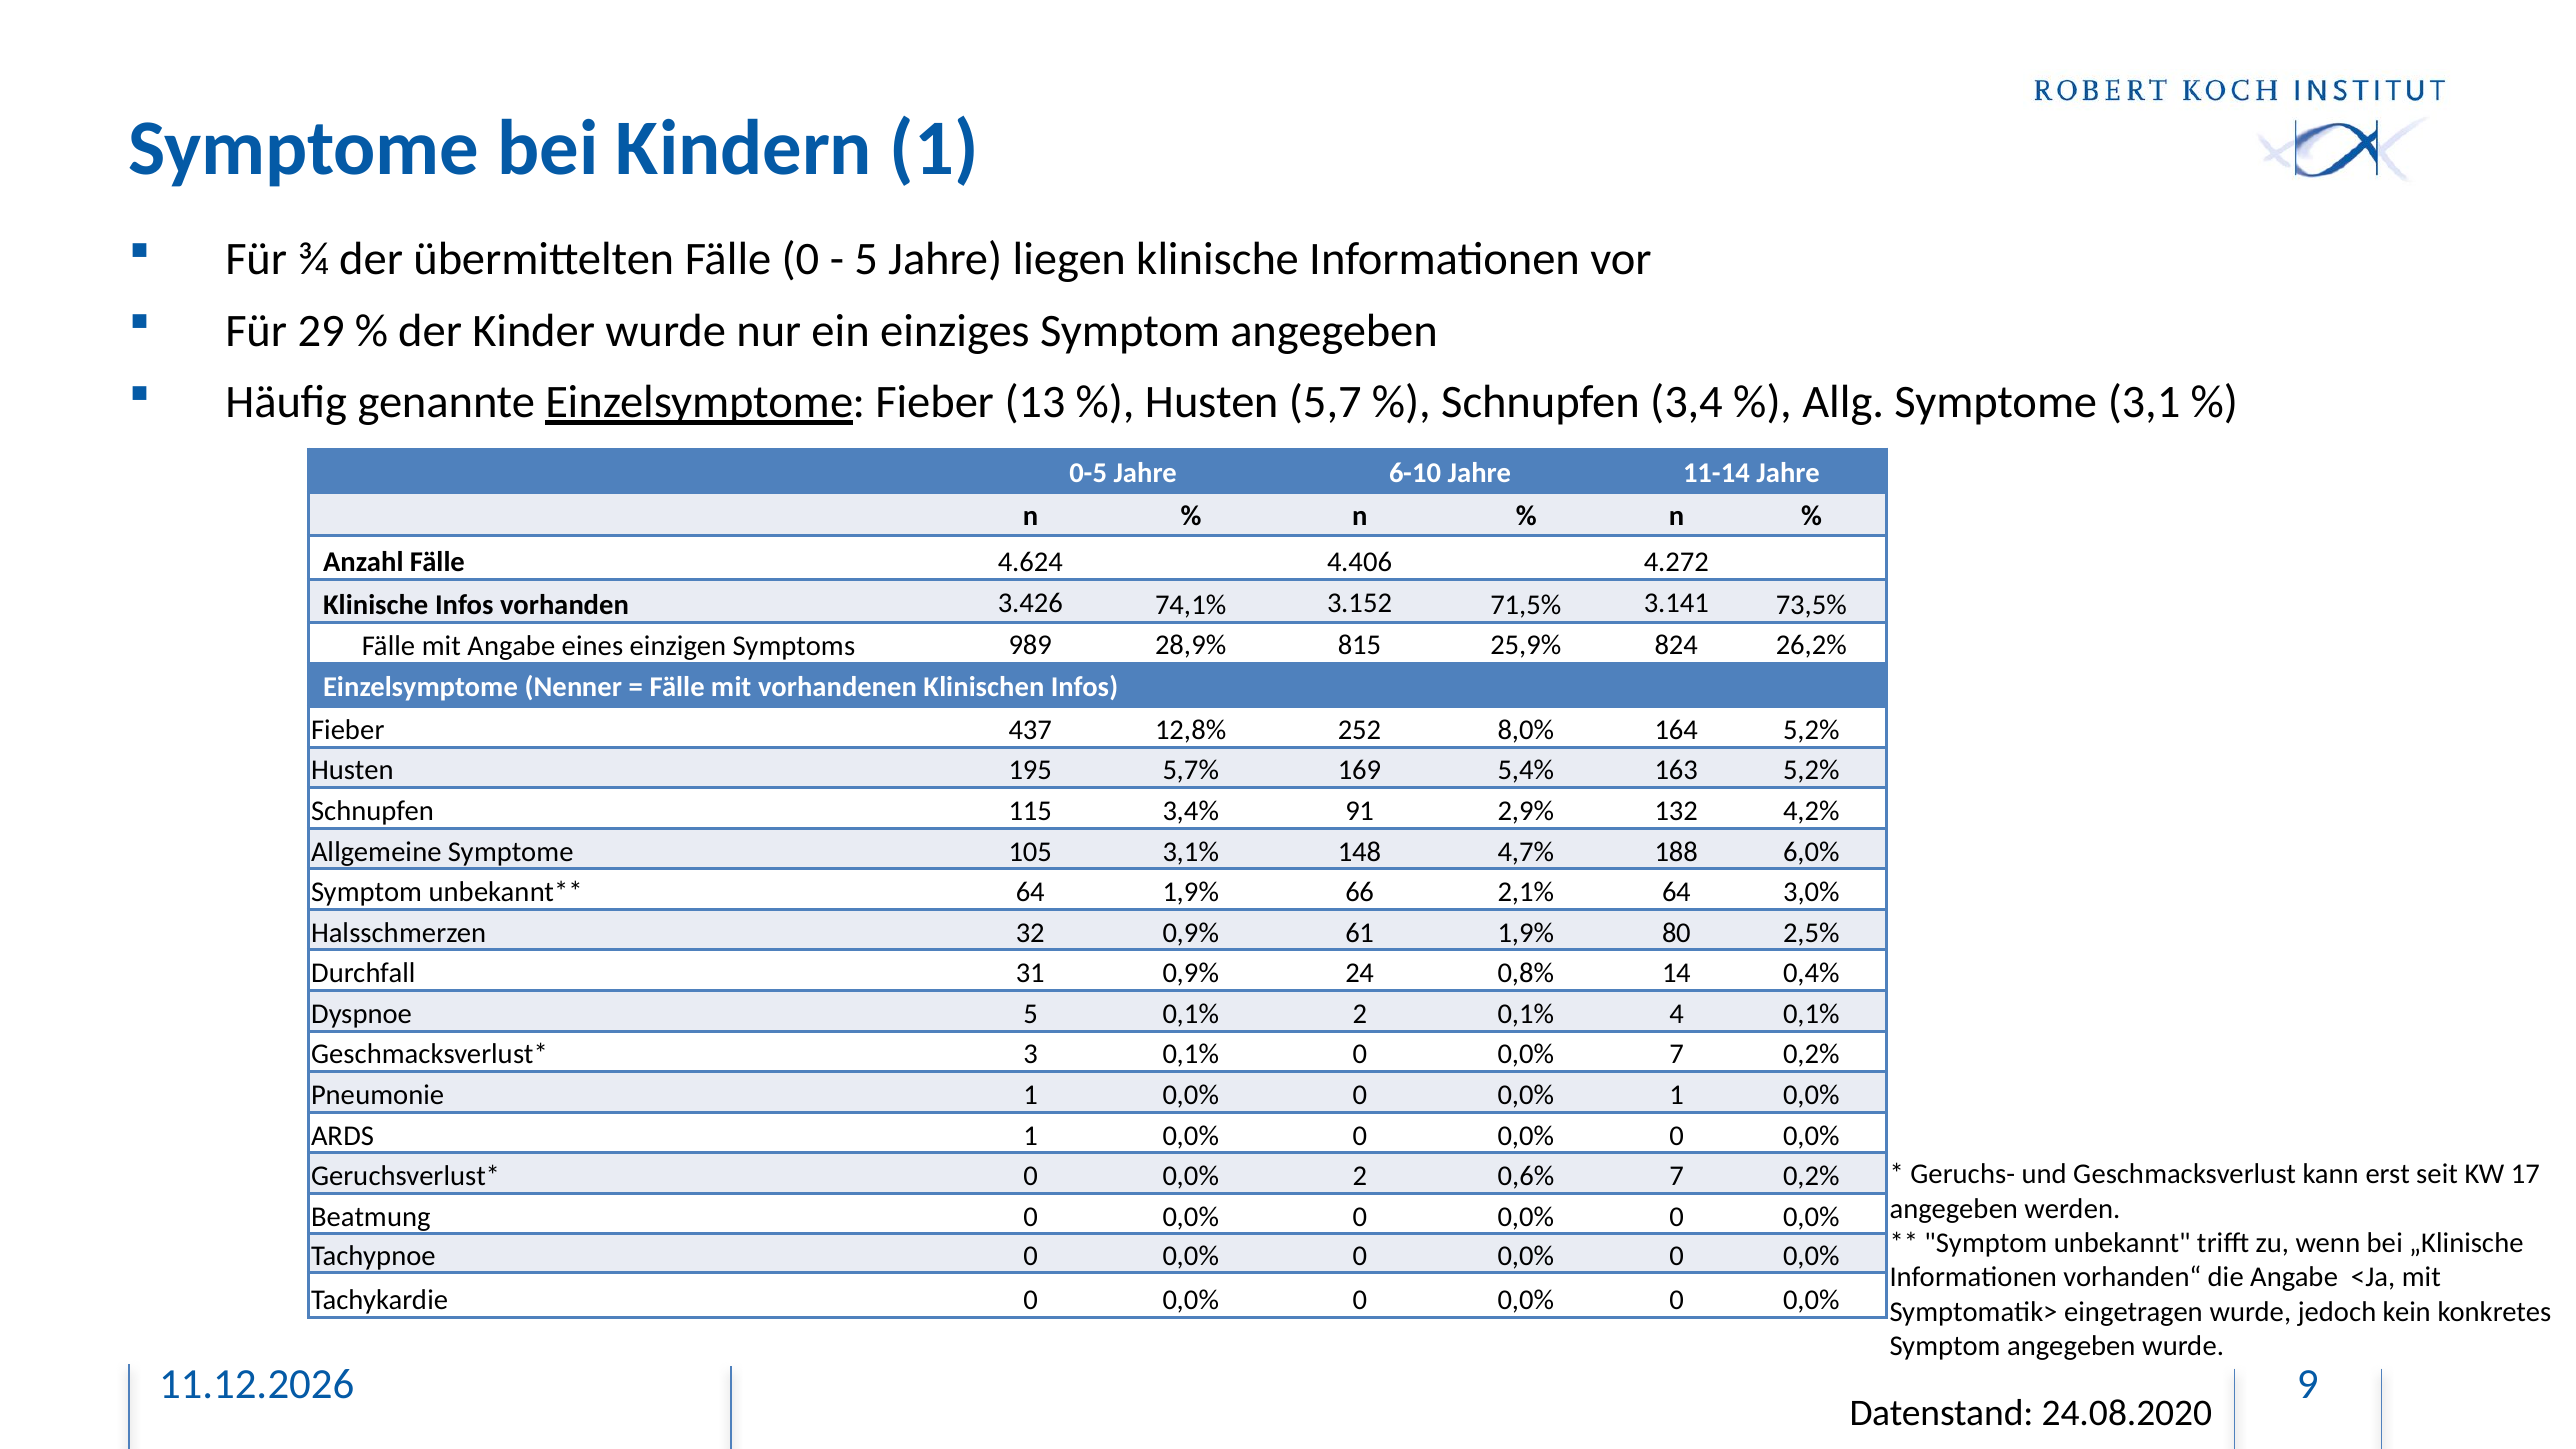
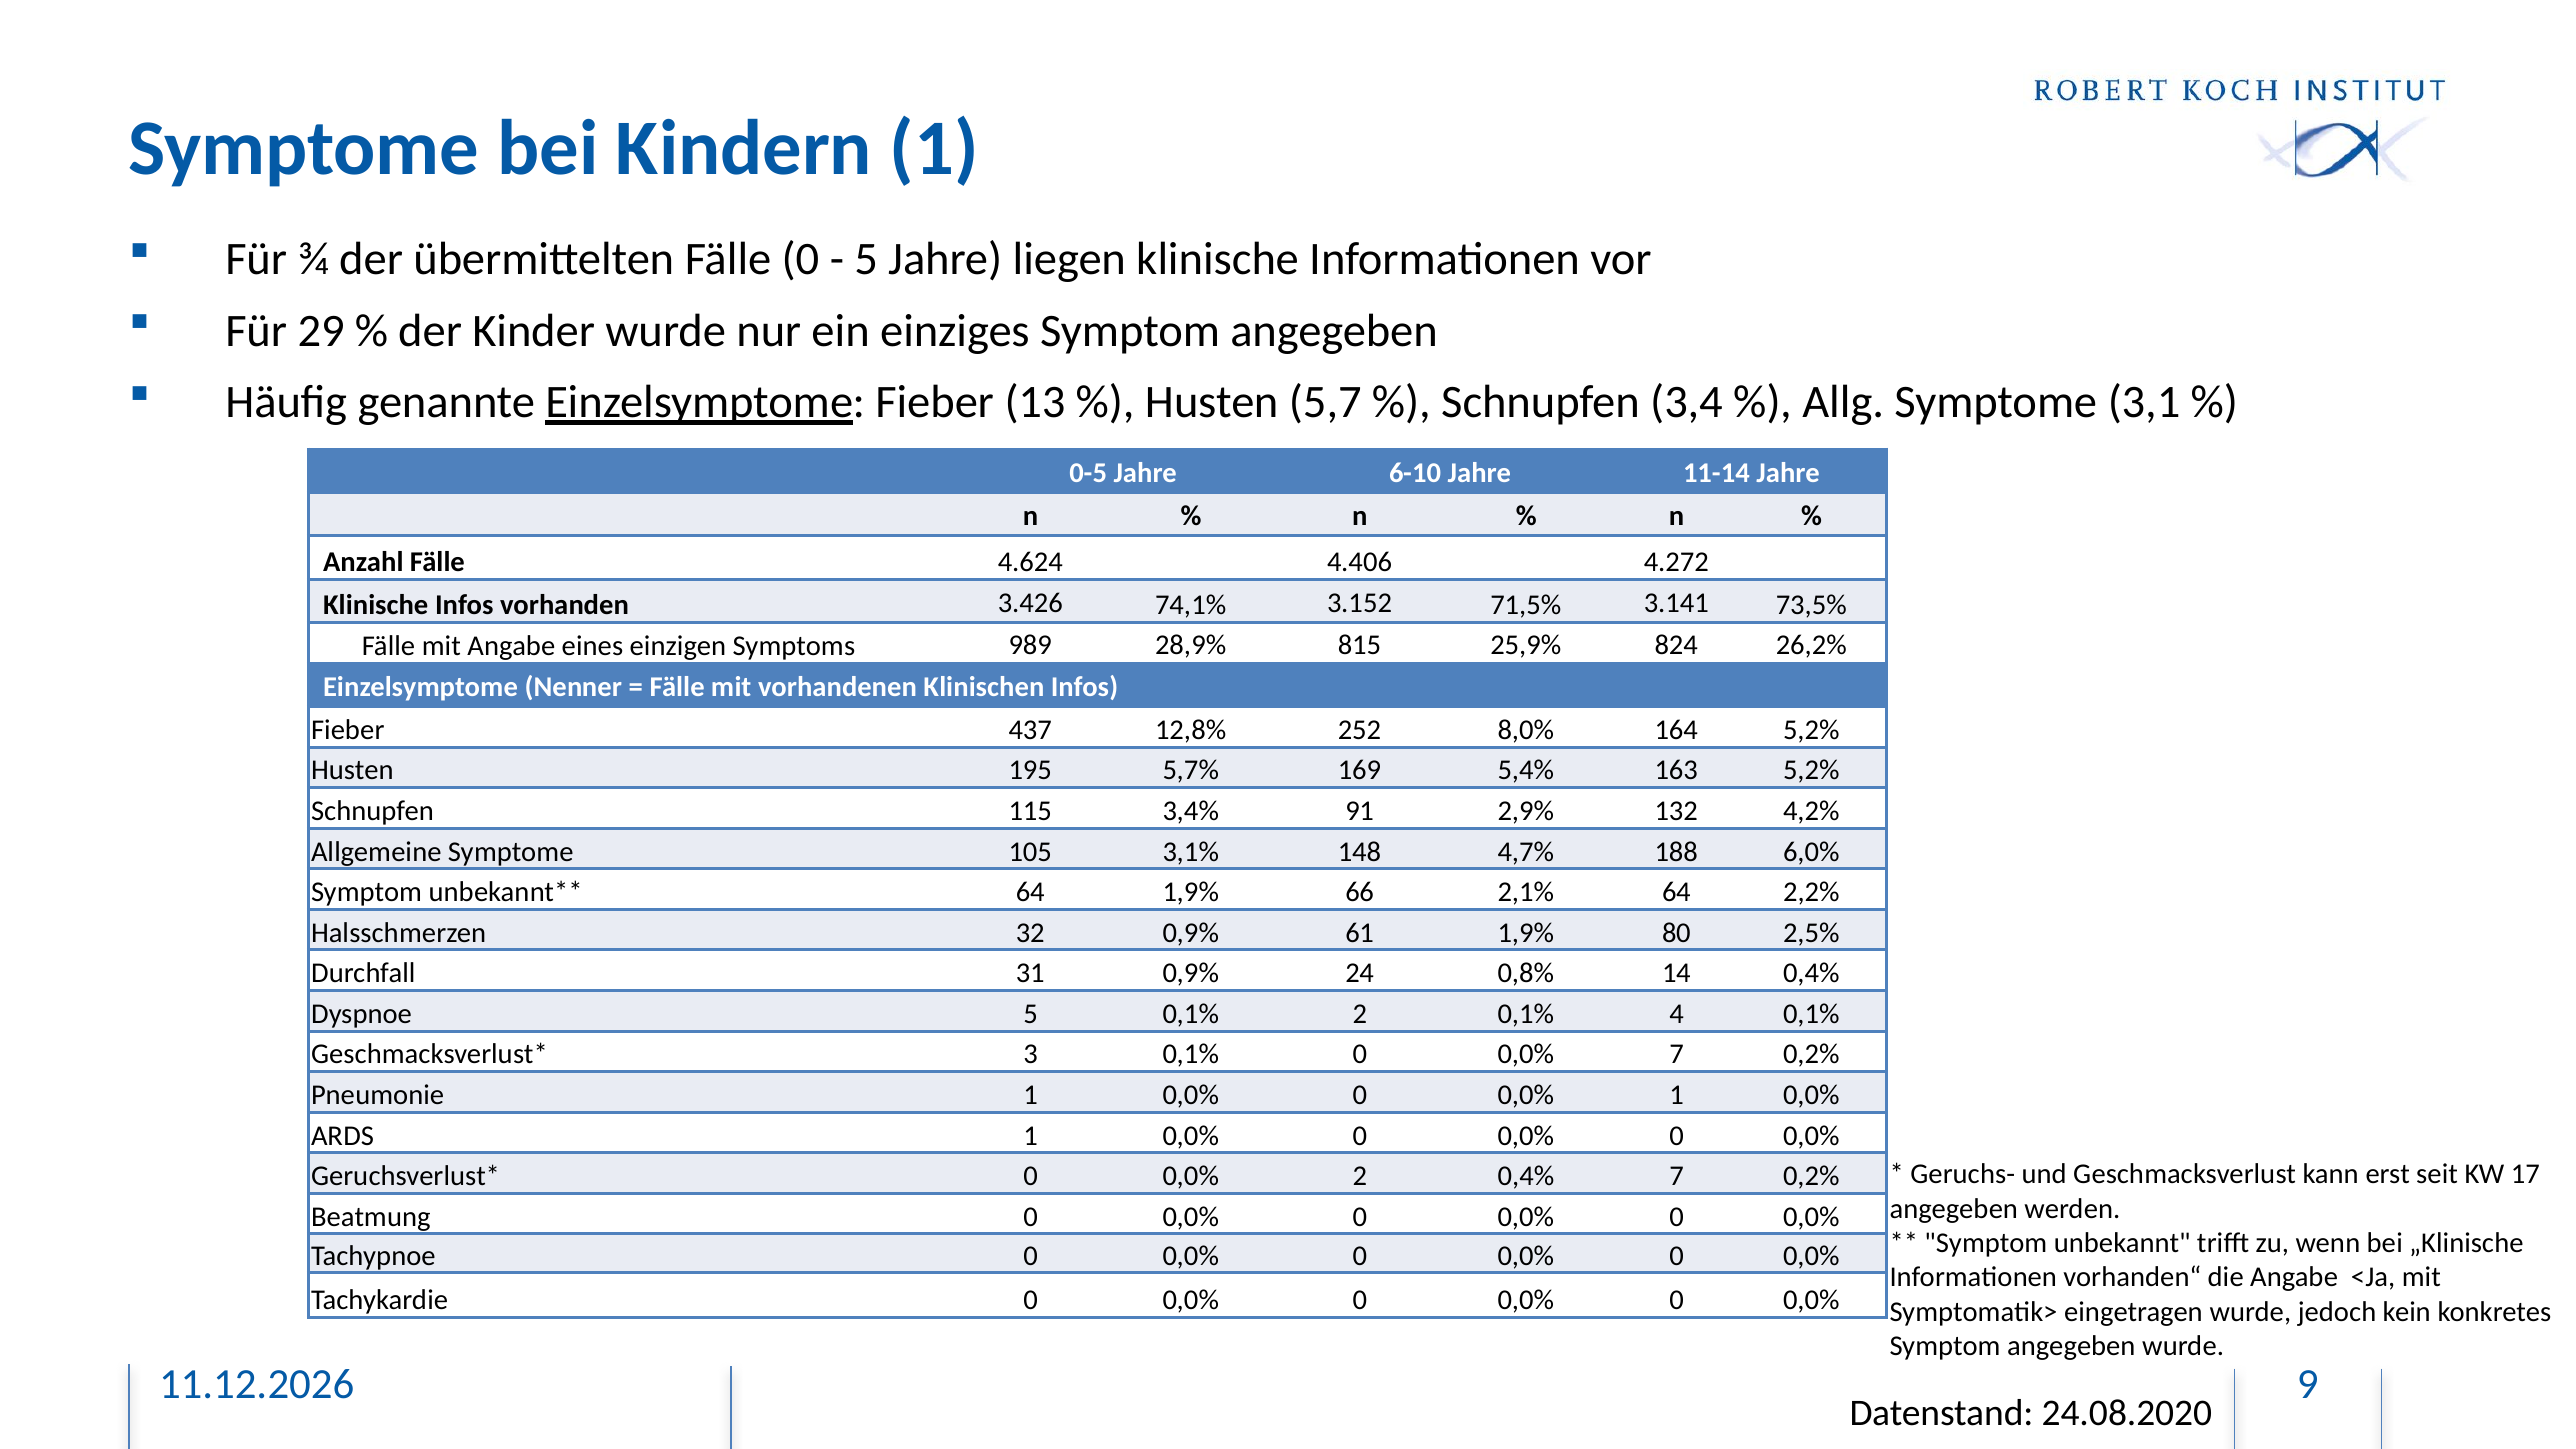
3,0%: 3,0% -> 2,2%
2 0,6%: 0,6% -> 0,4%
